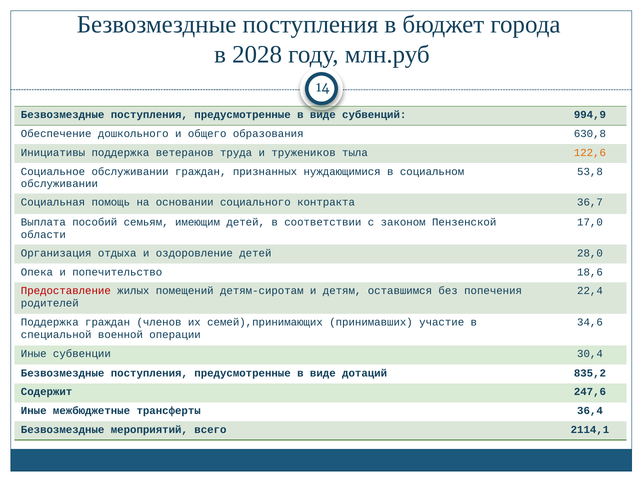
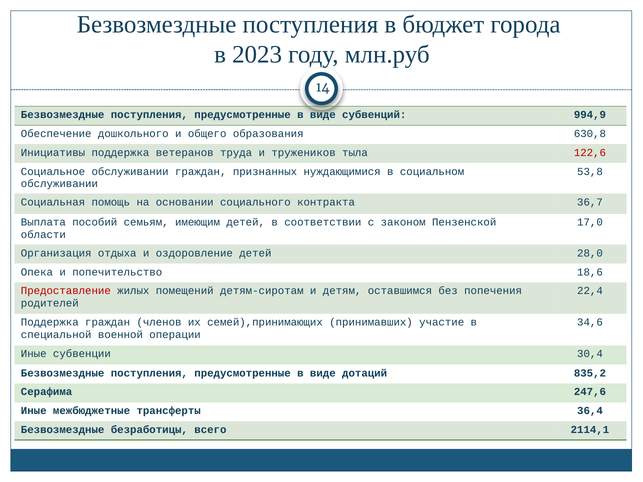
2028: 2028 -> 2023
122,6 colour: orange -> red
Содержит: Содержит -> Серафима
мероприятий: мероприятий -> безработицы
